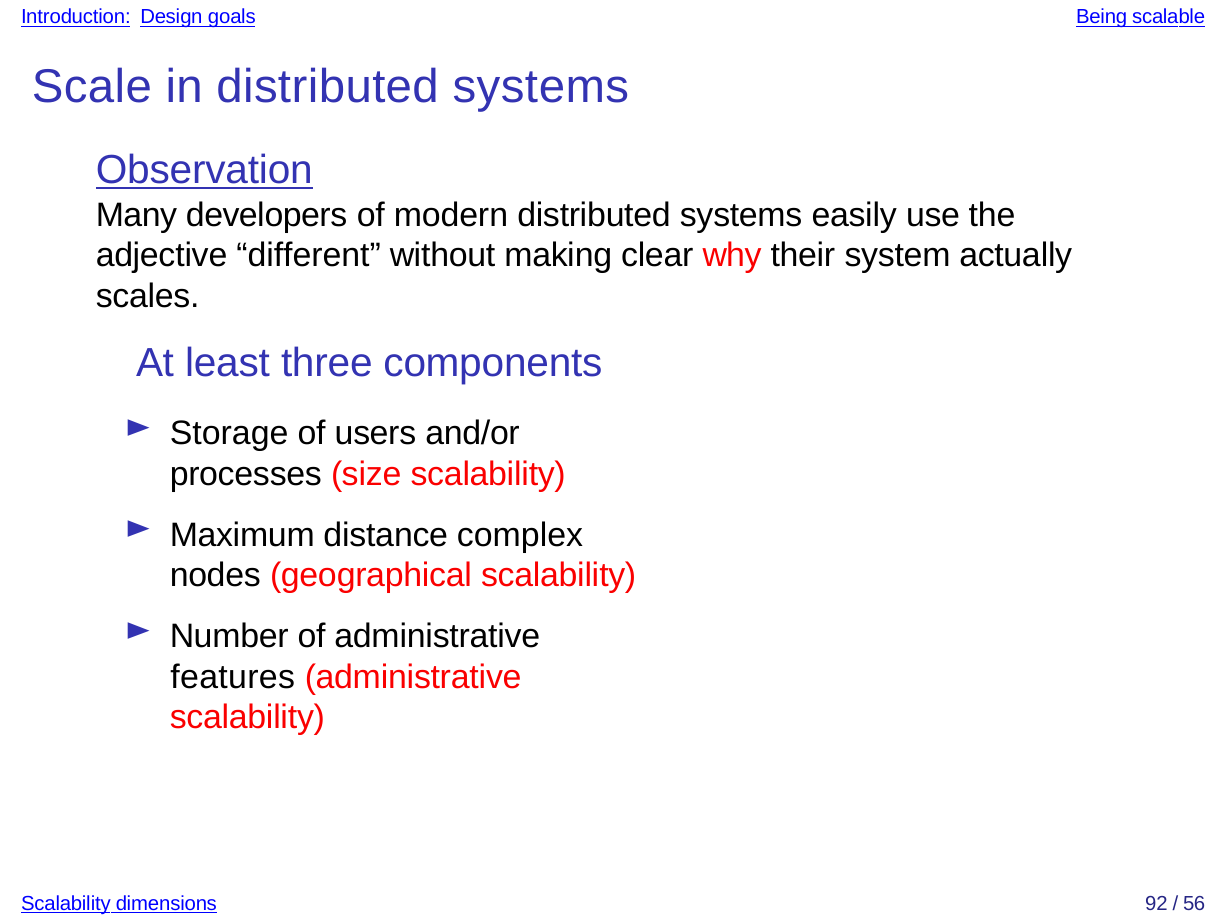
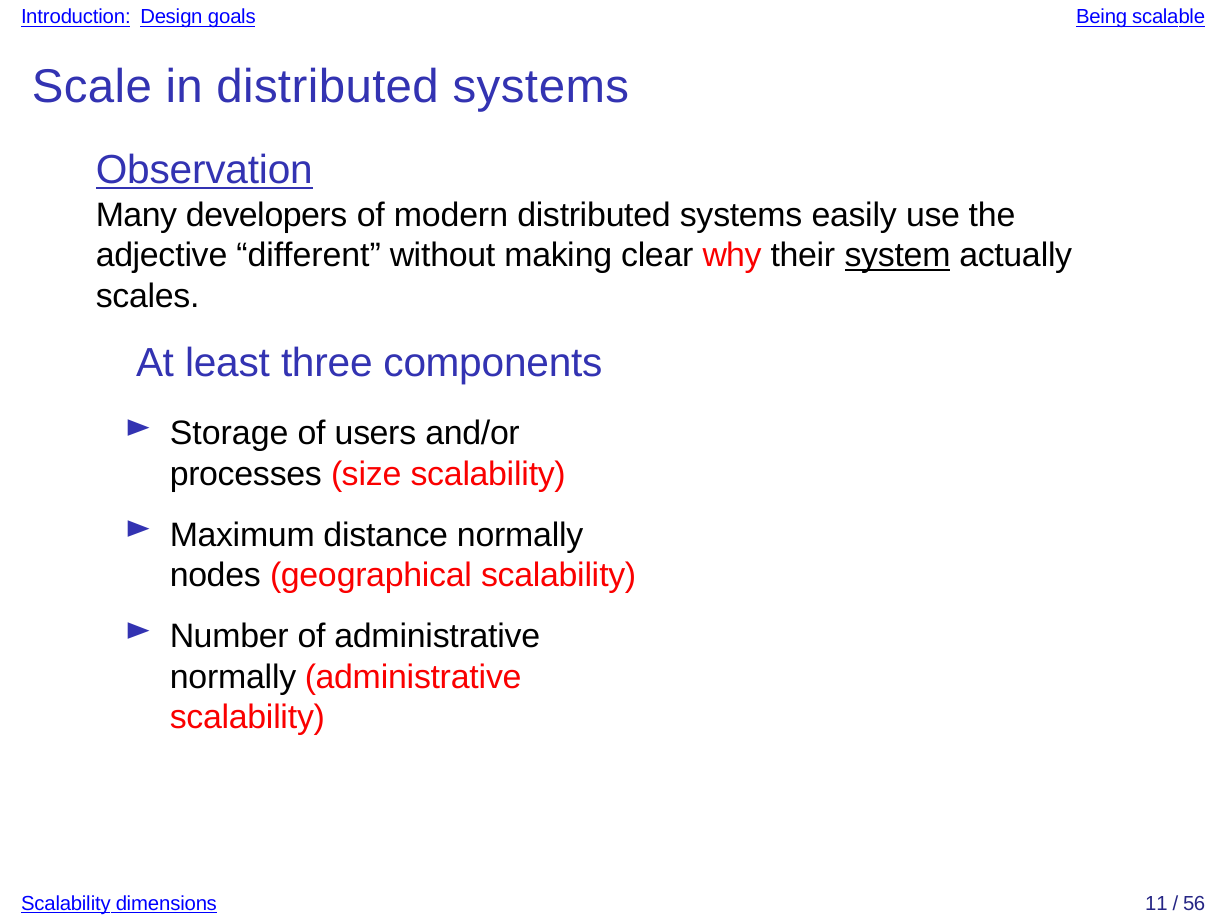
system underline: none -> present
distance complex: complex -> normally
features at (233, 677): features -> normally
92: 92 -> 11
